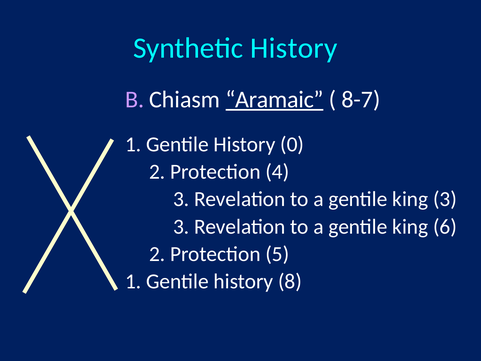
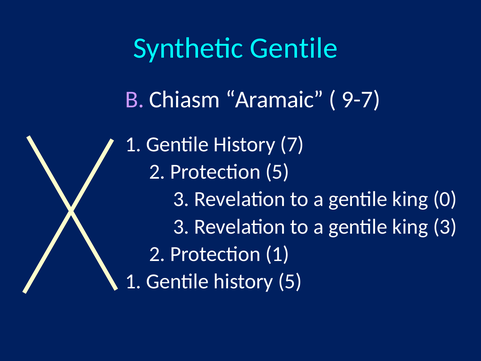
Synthetic History: History -> Gentile
Aramaic underline: present -> none
8-7: 8-7 -> 9-7
0: 0 -> 7
Protection 4: 4 -> 5
king 3: 3 -> 0
king 6: 6 -> 3
Protection 5: 5 -> 1
history 8: 8 -> 5
